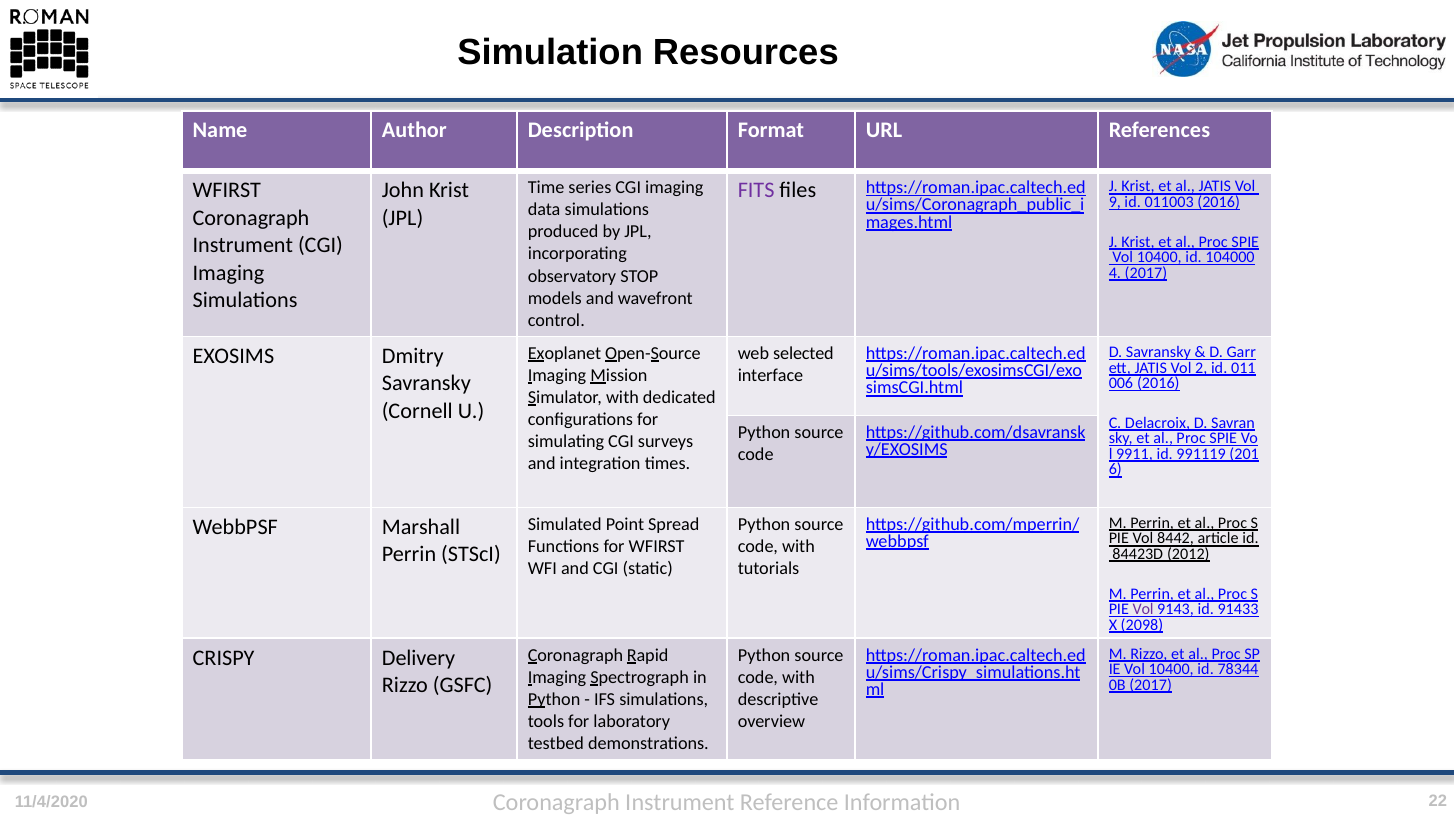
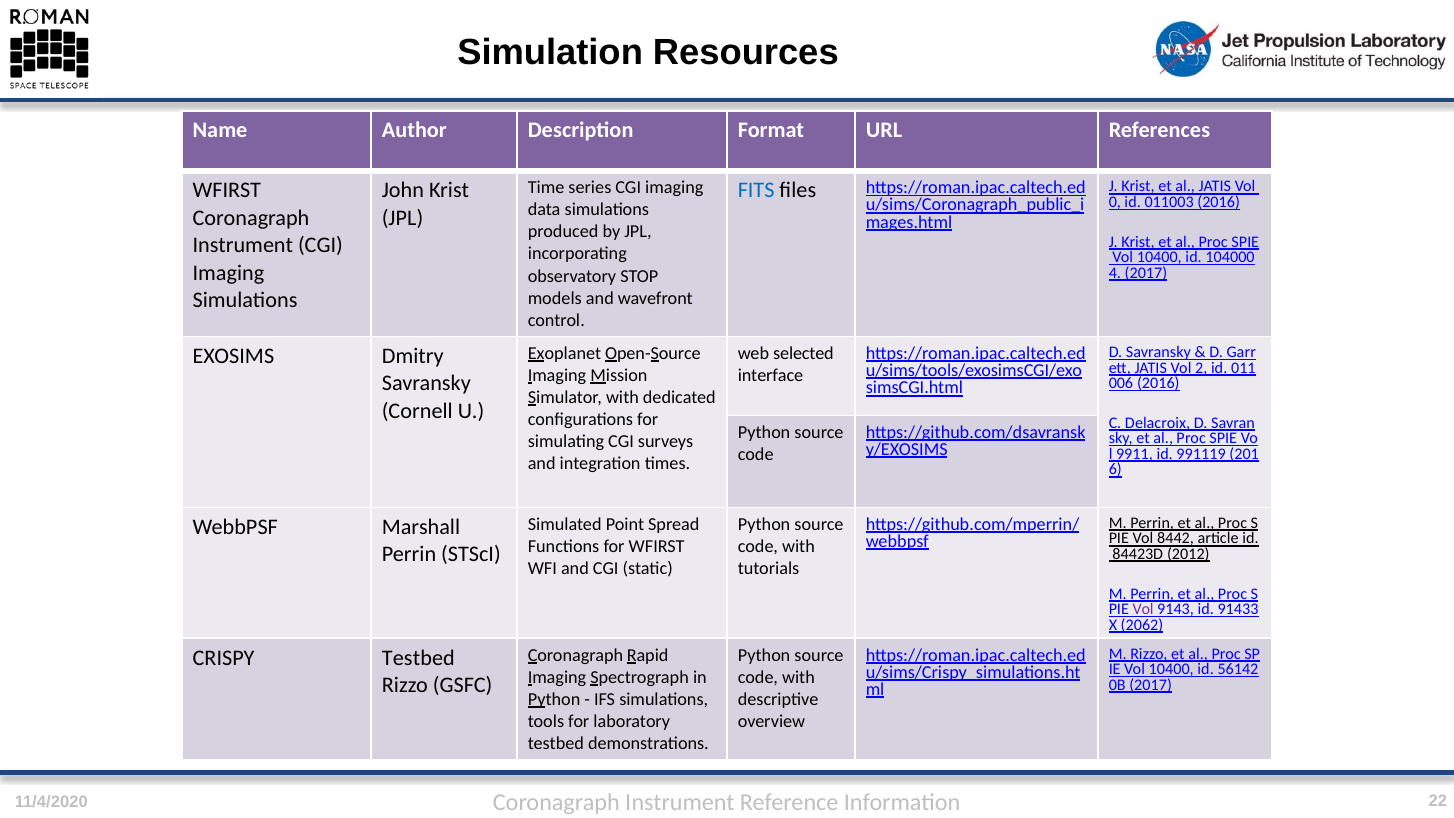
FITS colour: purple -> blue
9: 9 -> 0
2098: 2098 -> 2062
CRISPY Delivery: Delivery -> Testbed
78344: 78344 -> 56142
